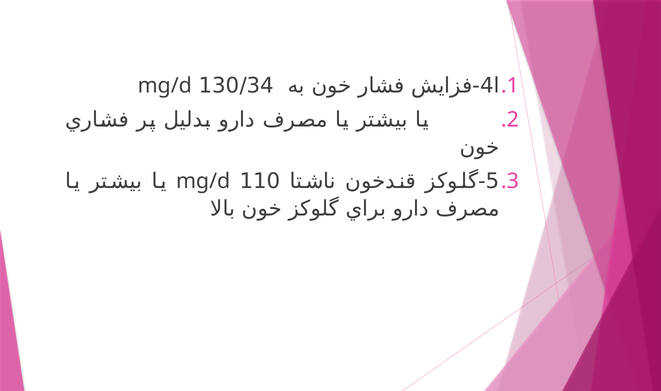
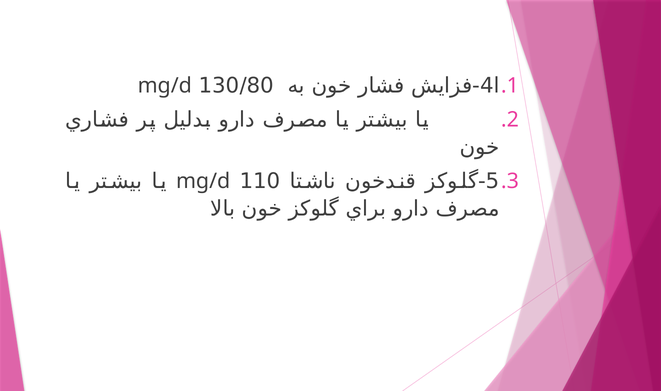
130/34: 130/34 -> 130/80
